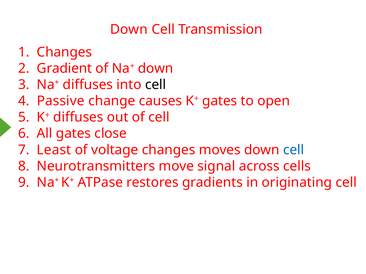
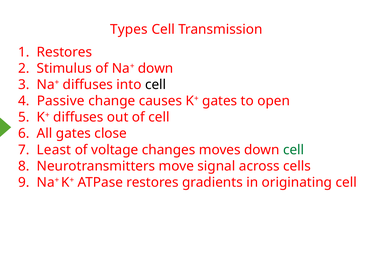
Down at (129, 30): Down -> Types
1 Changes: Changes -> Restores
Gradient: Gradient -> Stimulus
cell at (294, 150) colour: blue -> green
